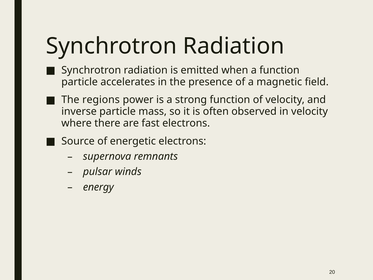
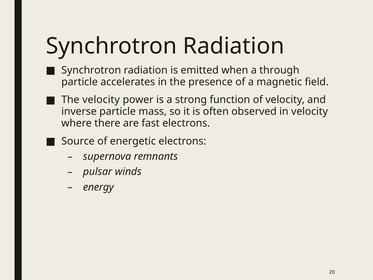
a function: function -> through
The regions: regions -> velocity
